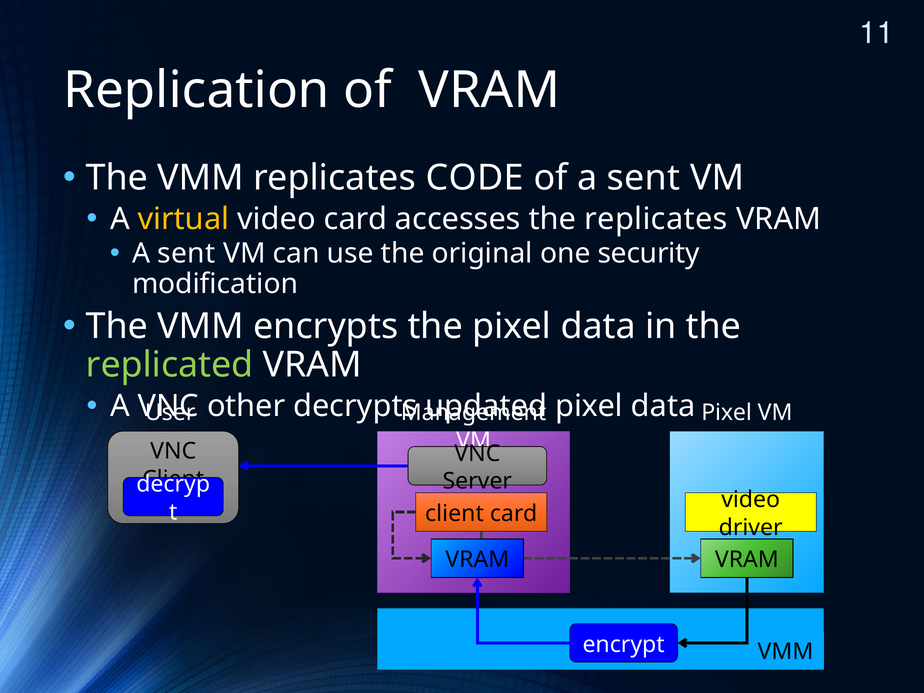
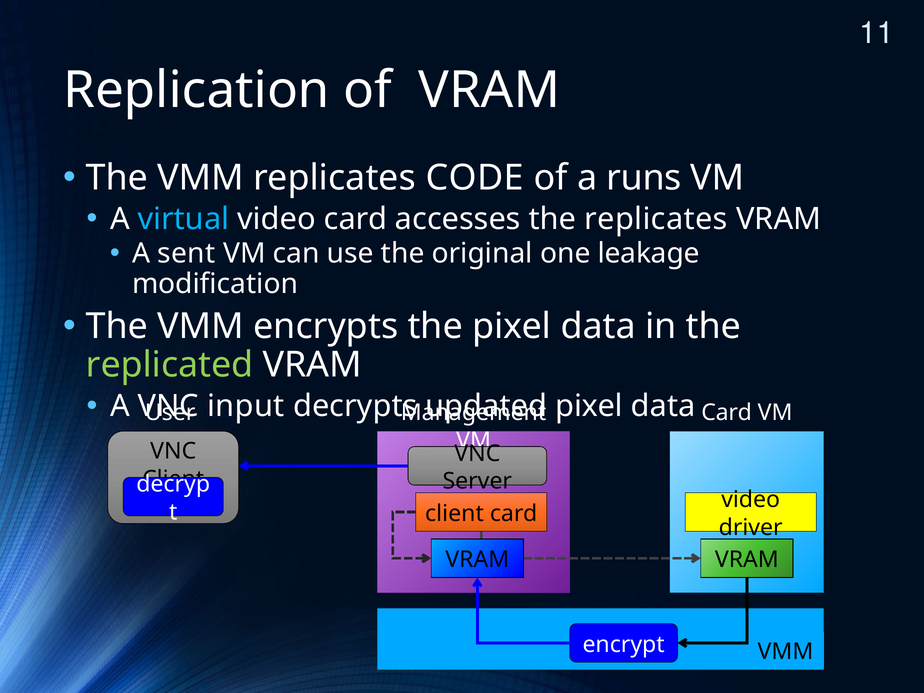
of a sent: sent -> runs
virtual colour: yellow -> light blue
security: security -> leakage
other: other -> input
Pixel at (727, 413): Pixel -> Card
